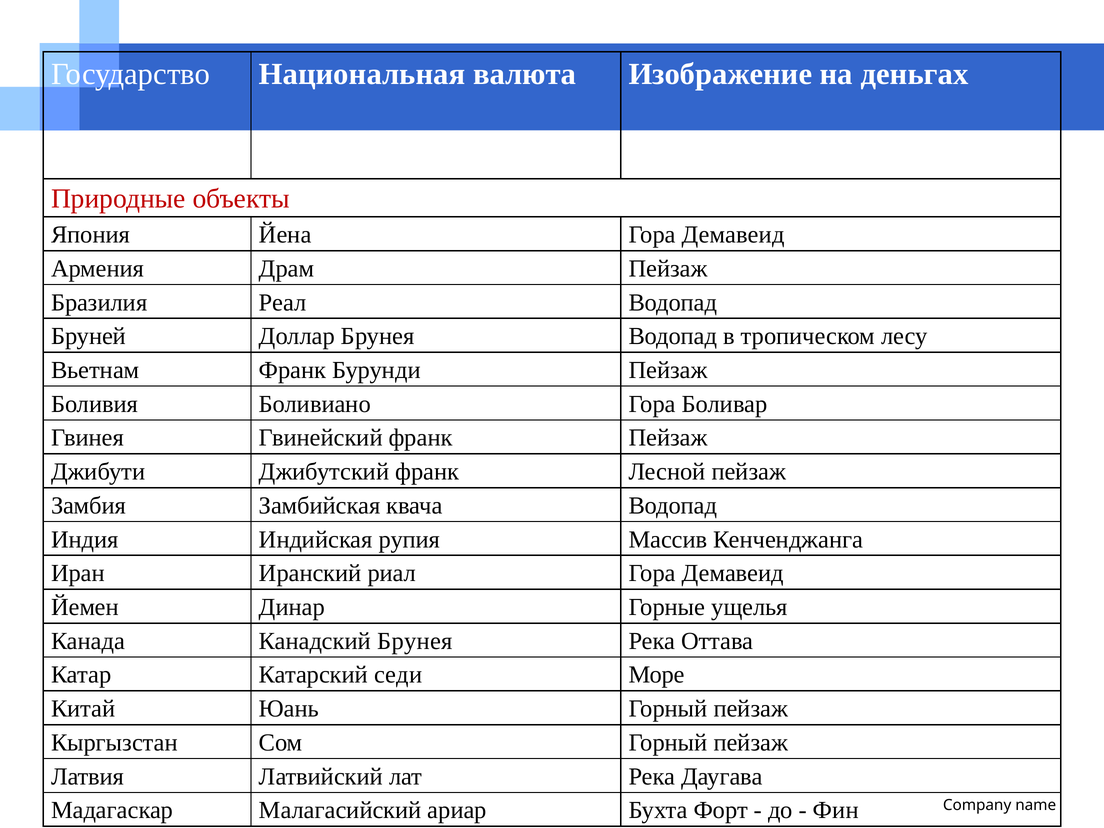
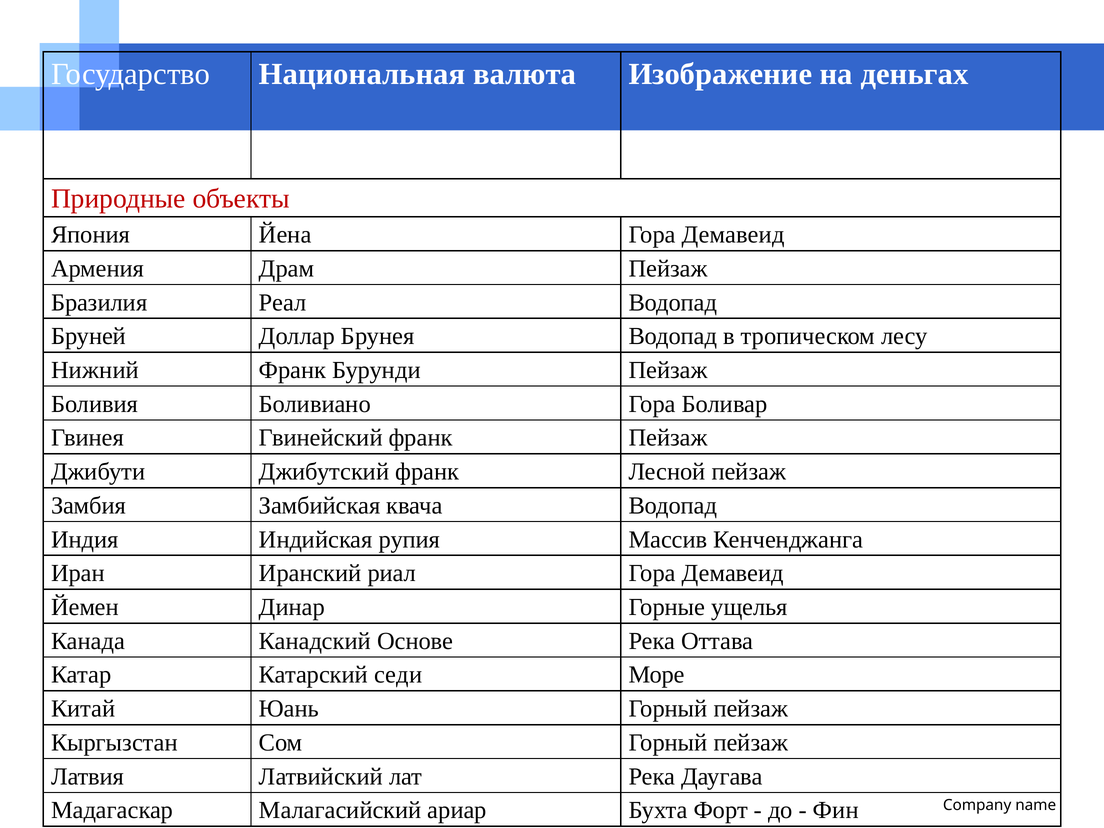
Вьетнам: Вьетнам -> Нижний
Канадский Брунея: Брунея -> Основе
